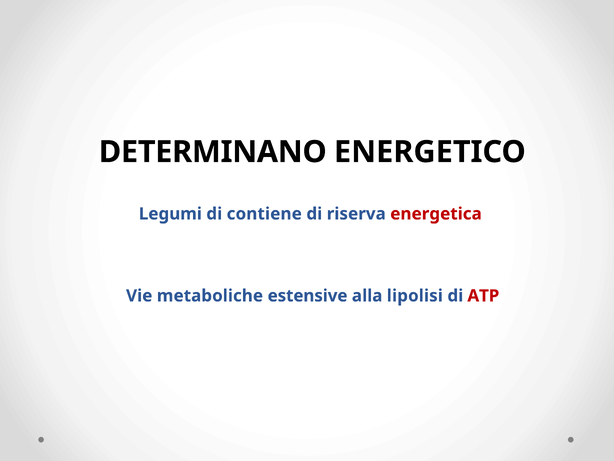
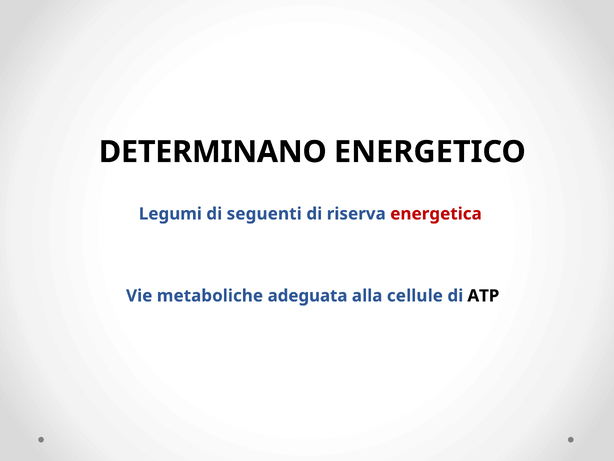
contiene: contiene -> seguenti
estensive: estensive -> adeguata
lipolisi: lipolisi -> cellule
ATP colour: red -> black
